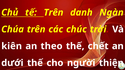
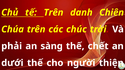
Ngàn: Ngàn -> Chiên
kiên: kiên -> phải
theo: theo -> sàng
